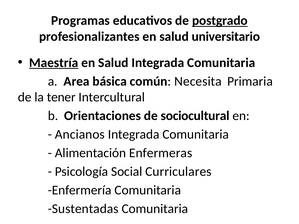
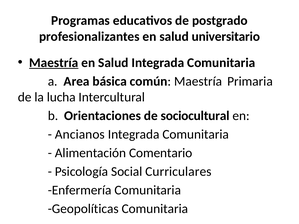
postgrado underline: present -> none
común Necesita: Necesita -> Maestría
tener: tener -> lucha
Enfermeras: Enfermeras -> Comentario
Sustentadas: Sustentadas -> Geopolíticas
